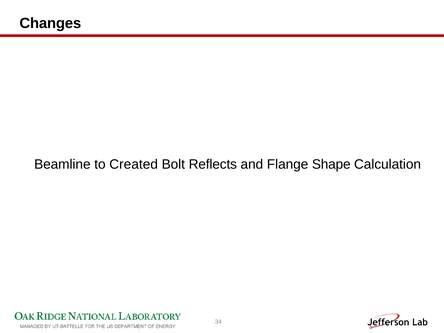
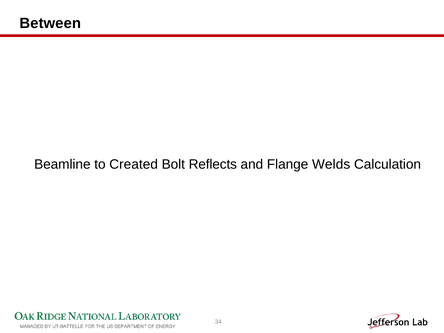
Changes: Changes -> Between
Shape: Shape -> Welds
